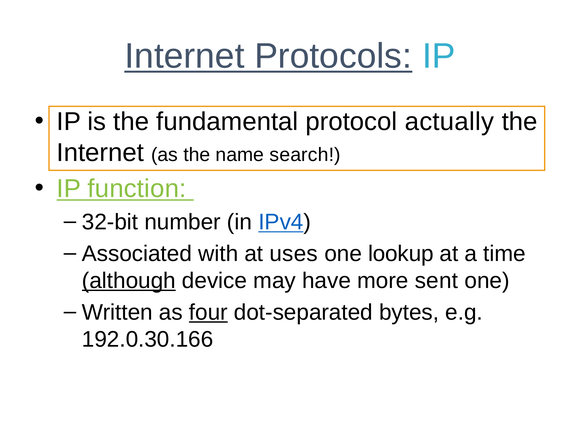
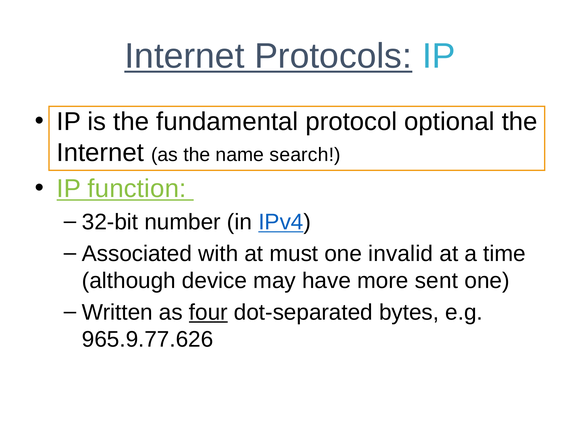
actually: actually -> optional
uses: uses -> must
lookup: lookup -> invalid
although underline: present -> none
192.0.30.166: 192.0.30.166 -> 965.9.77.626
